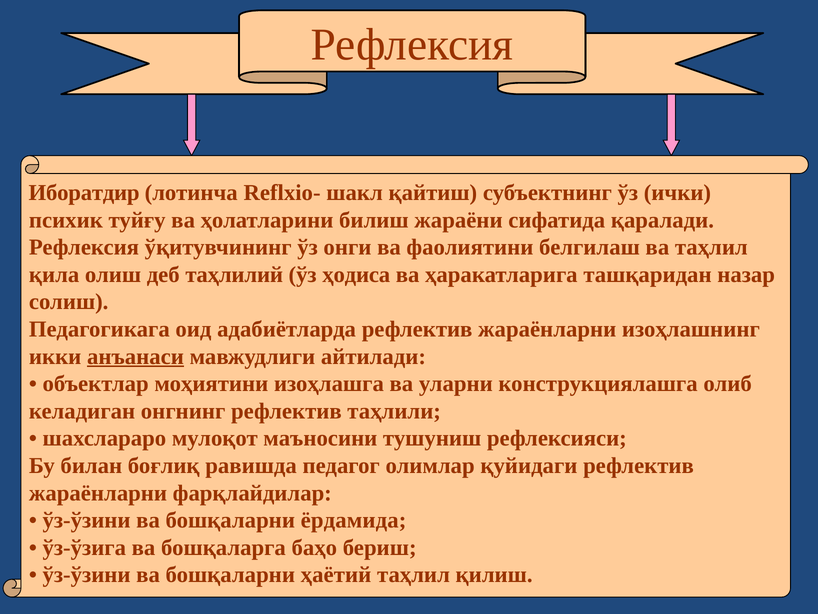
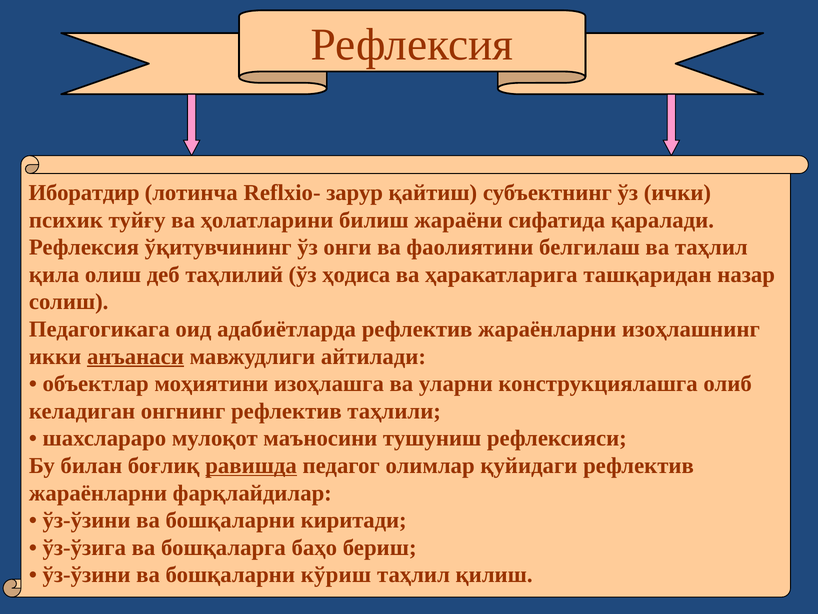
шакл: шакл -> зарур
равишда underline: none -> present
ёрдамида: ёрдамида -> киритади
ҳаётий: ҳаётий -> кўриш
